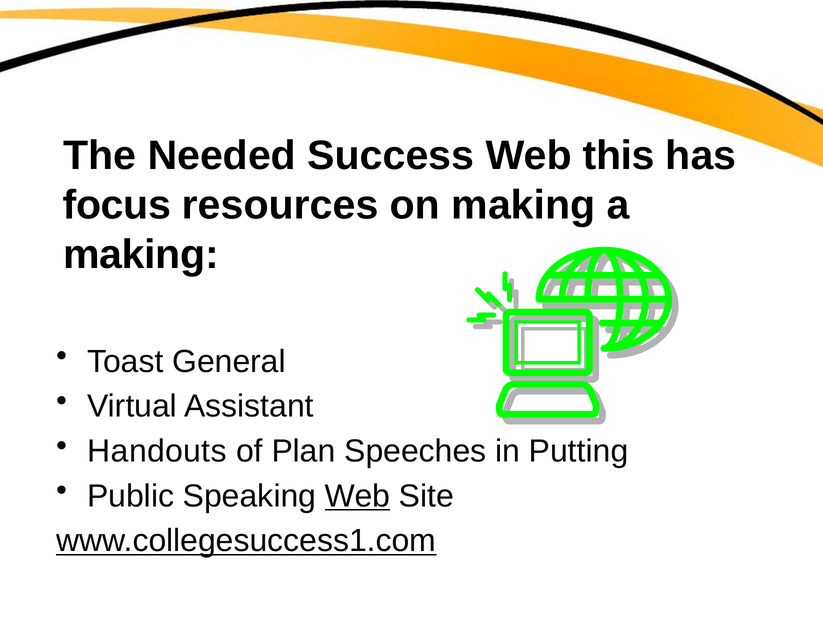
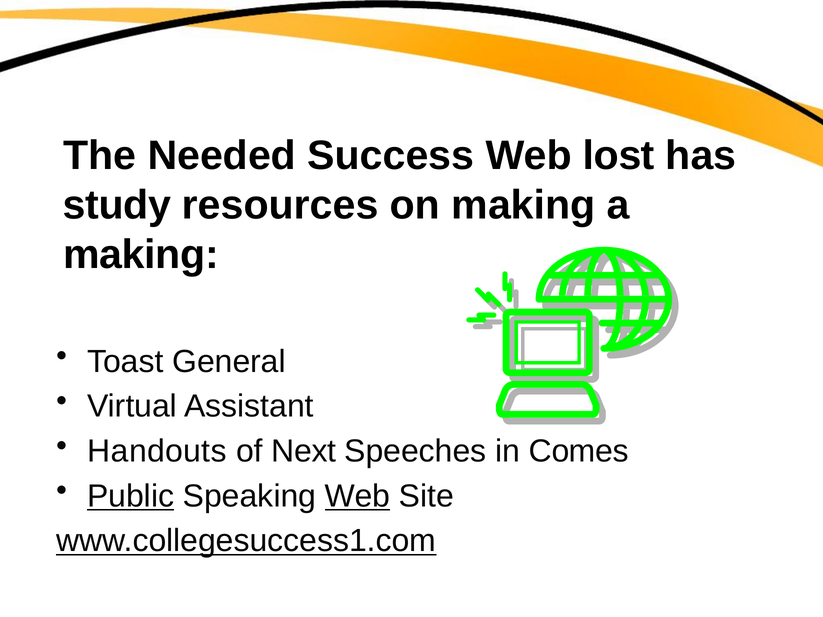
this: this -> lost
focus: focus -> study
Plan: Plan -> Next
Putting: Putting -> Comes
Public underline: none -> present
